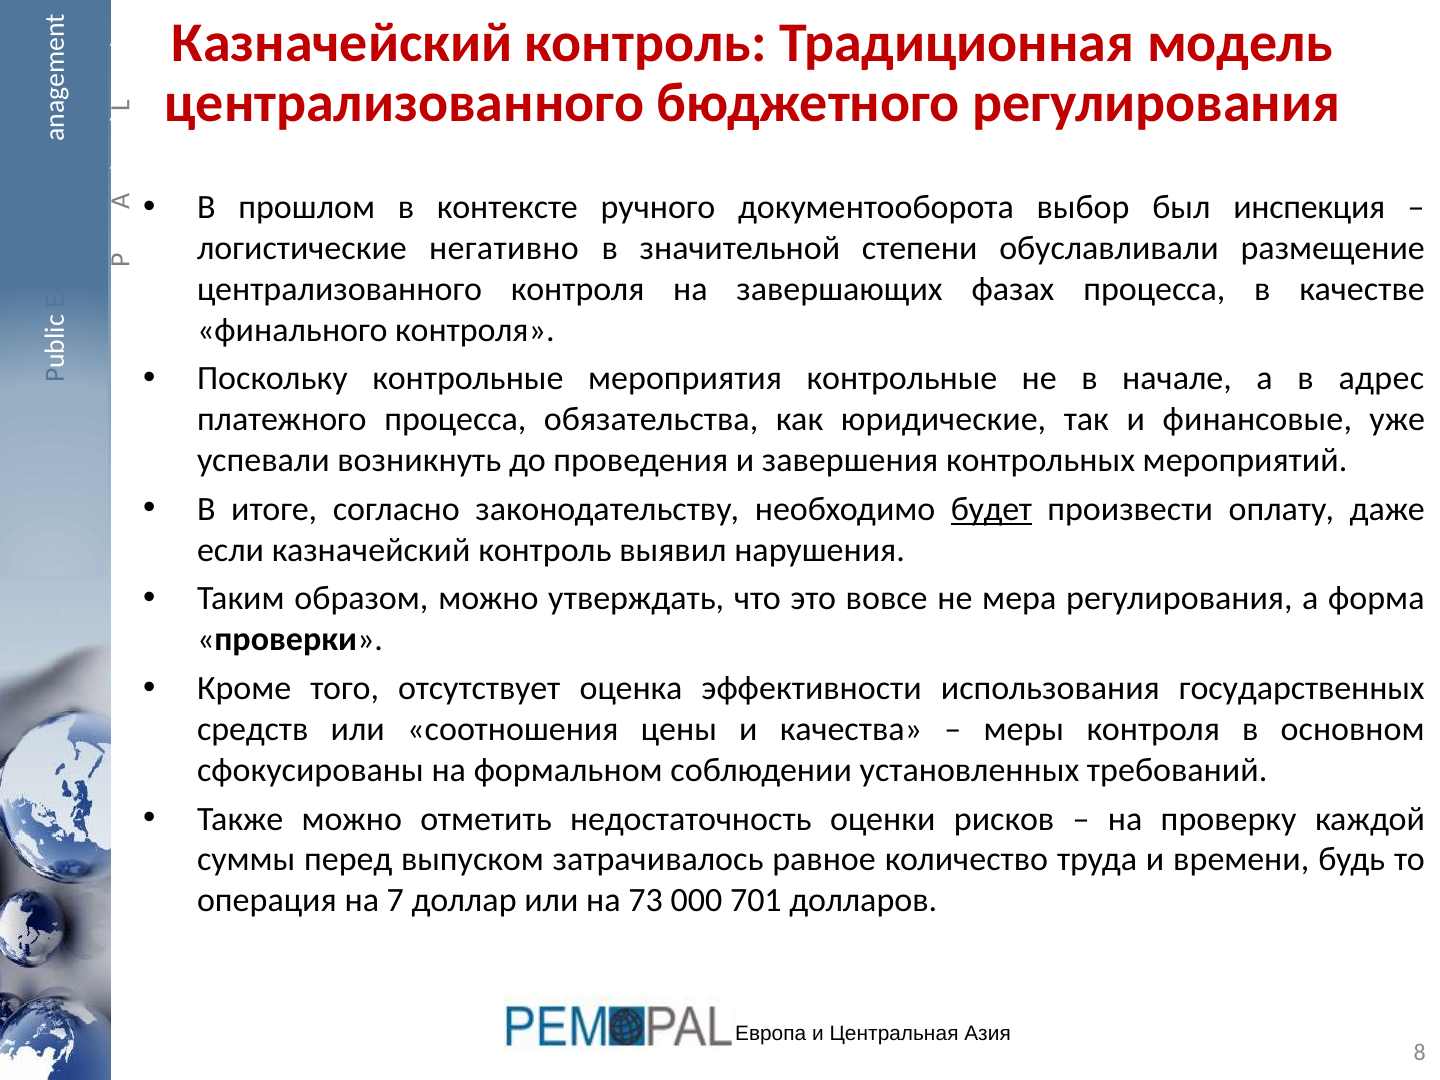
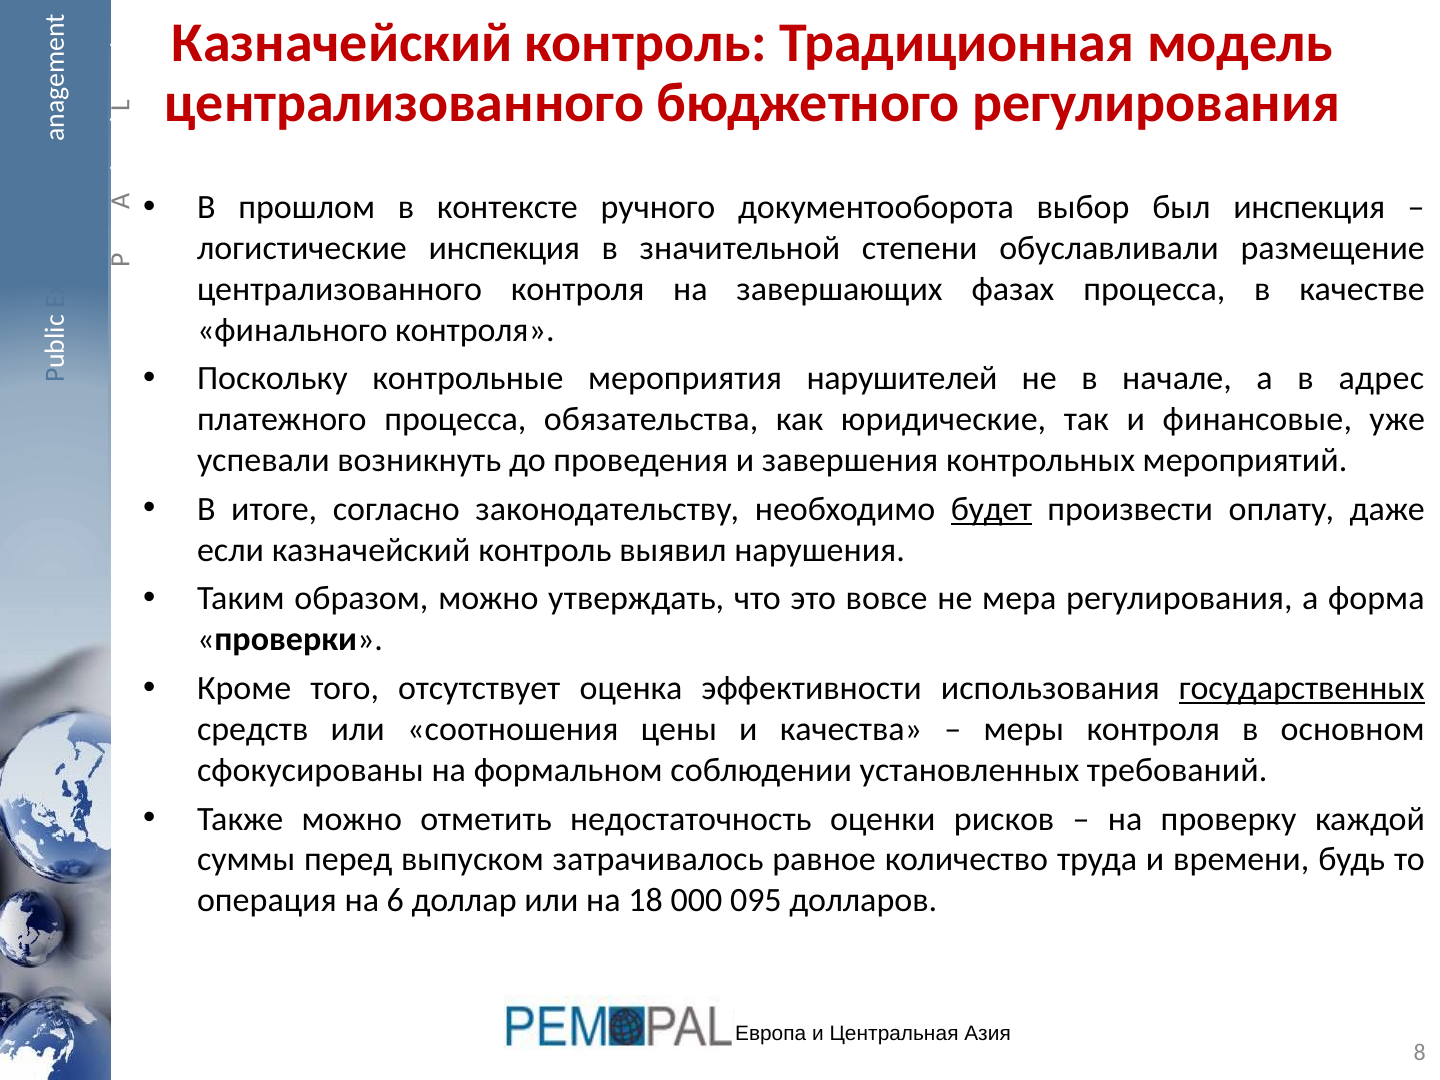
логистические негативно: негативно -> инспекция
мероприятия контрольные: контрольные -> нарушителей
государственных underline: none -> present
7: 7 -> 6
73: 73 -> 18
701: 701 -> 095
